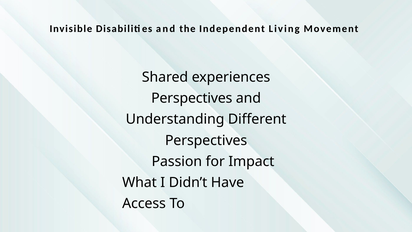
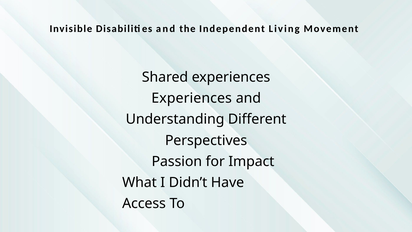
Perspectives at (192, 98): Perspectives -> Experiences
